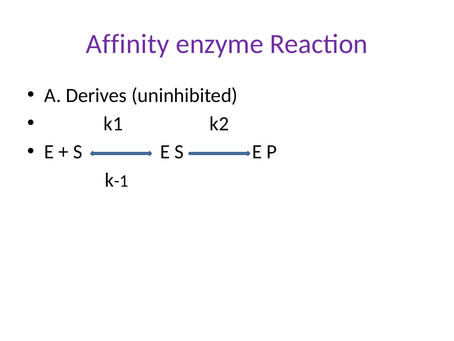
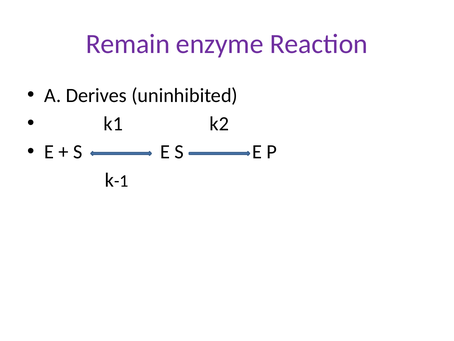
Affinity: Affinity -> Remain
